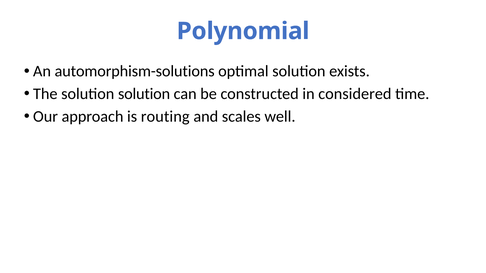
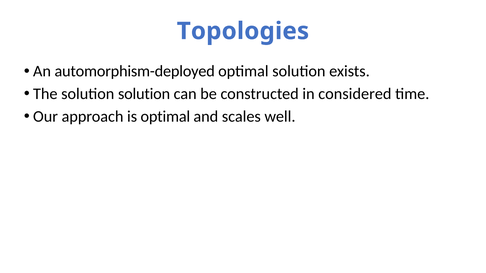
Polynomial: Polynomial -> Topologies
automorphism-solutions: automorphism-solutions -> automorphism-deployed
is routing: routing -> optimal
